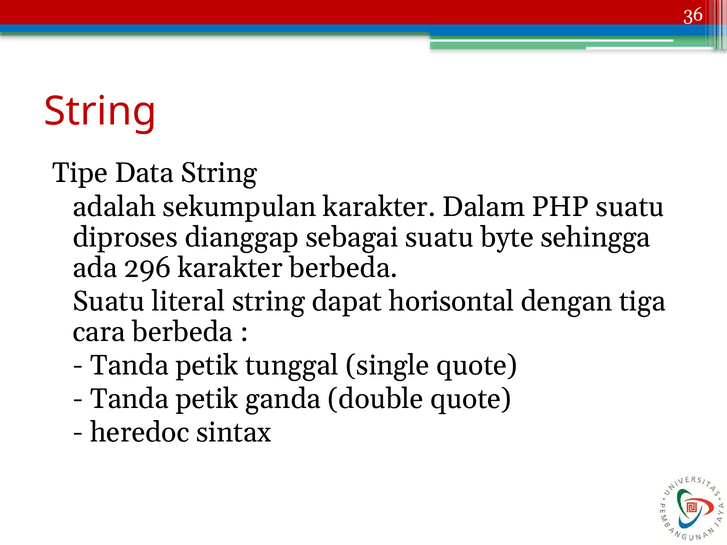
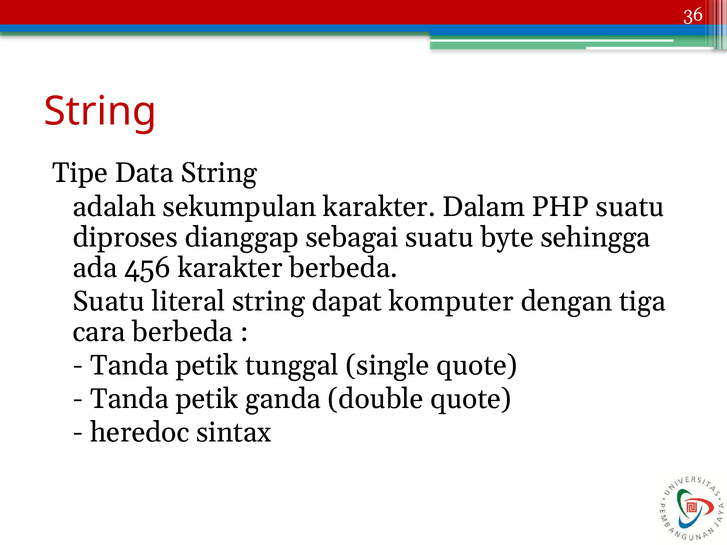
296: 296 -> 456
horisontal: horisontal -> komputer
